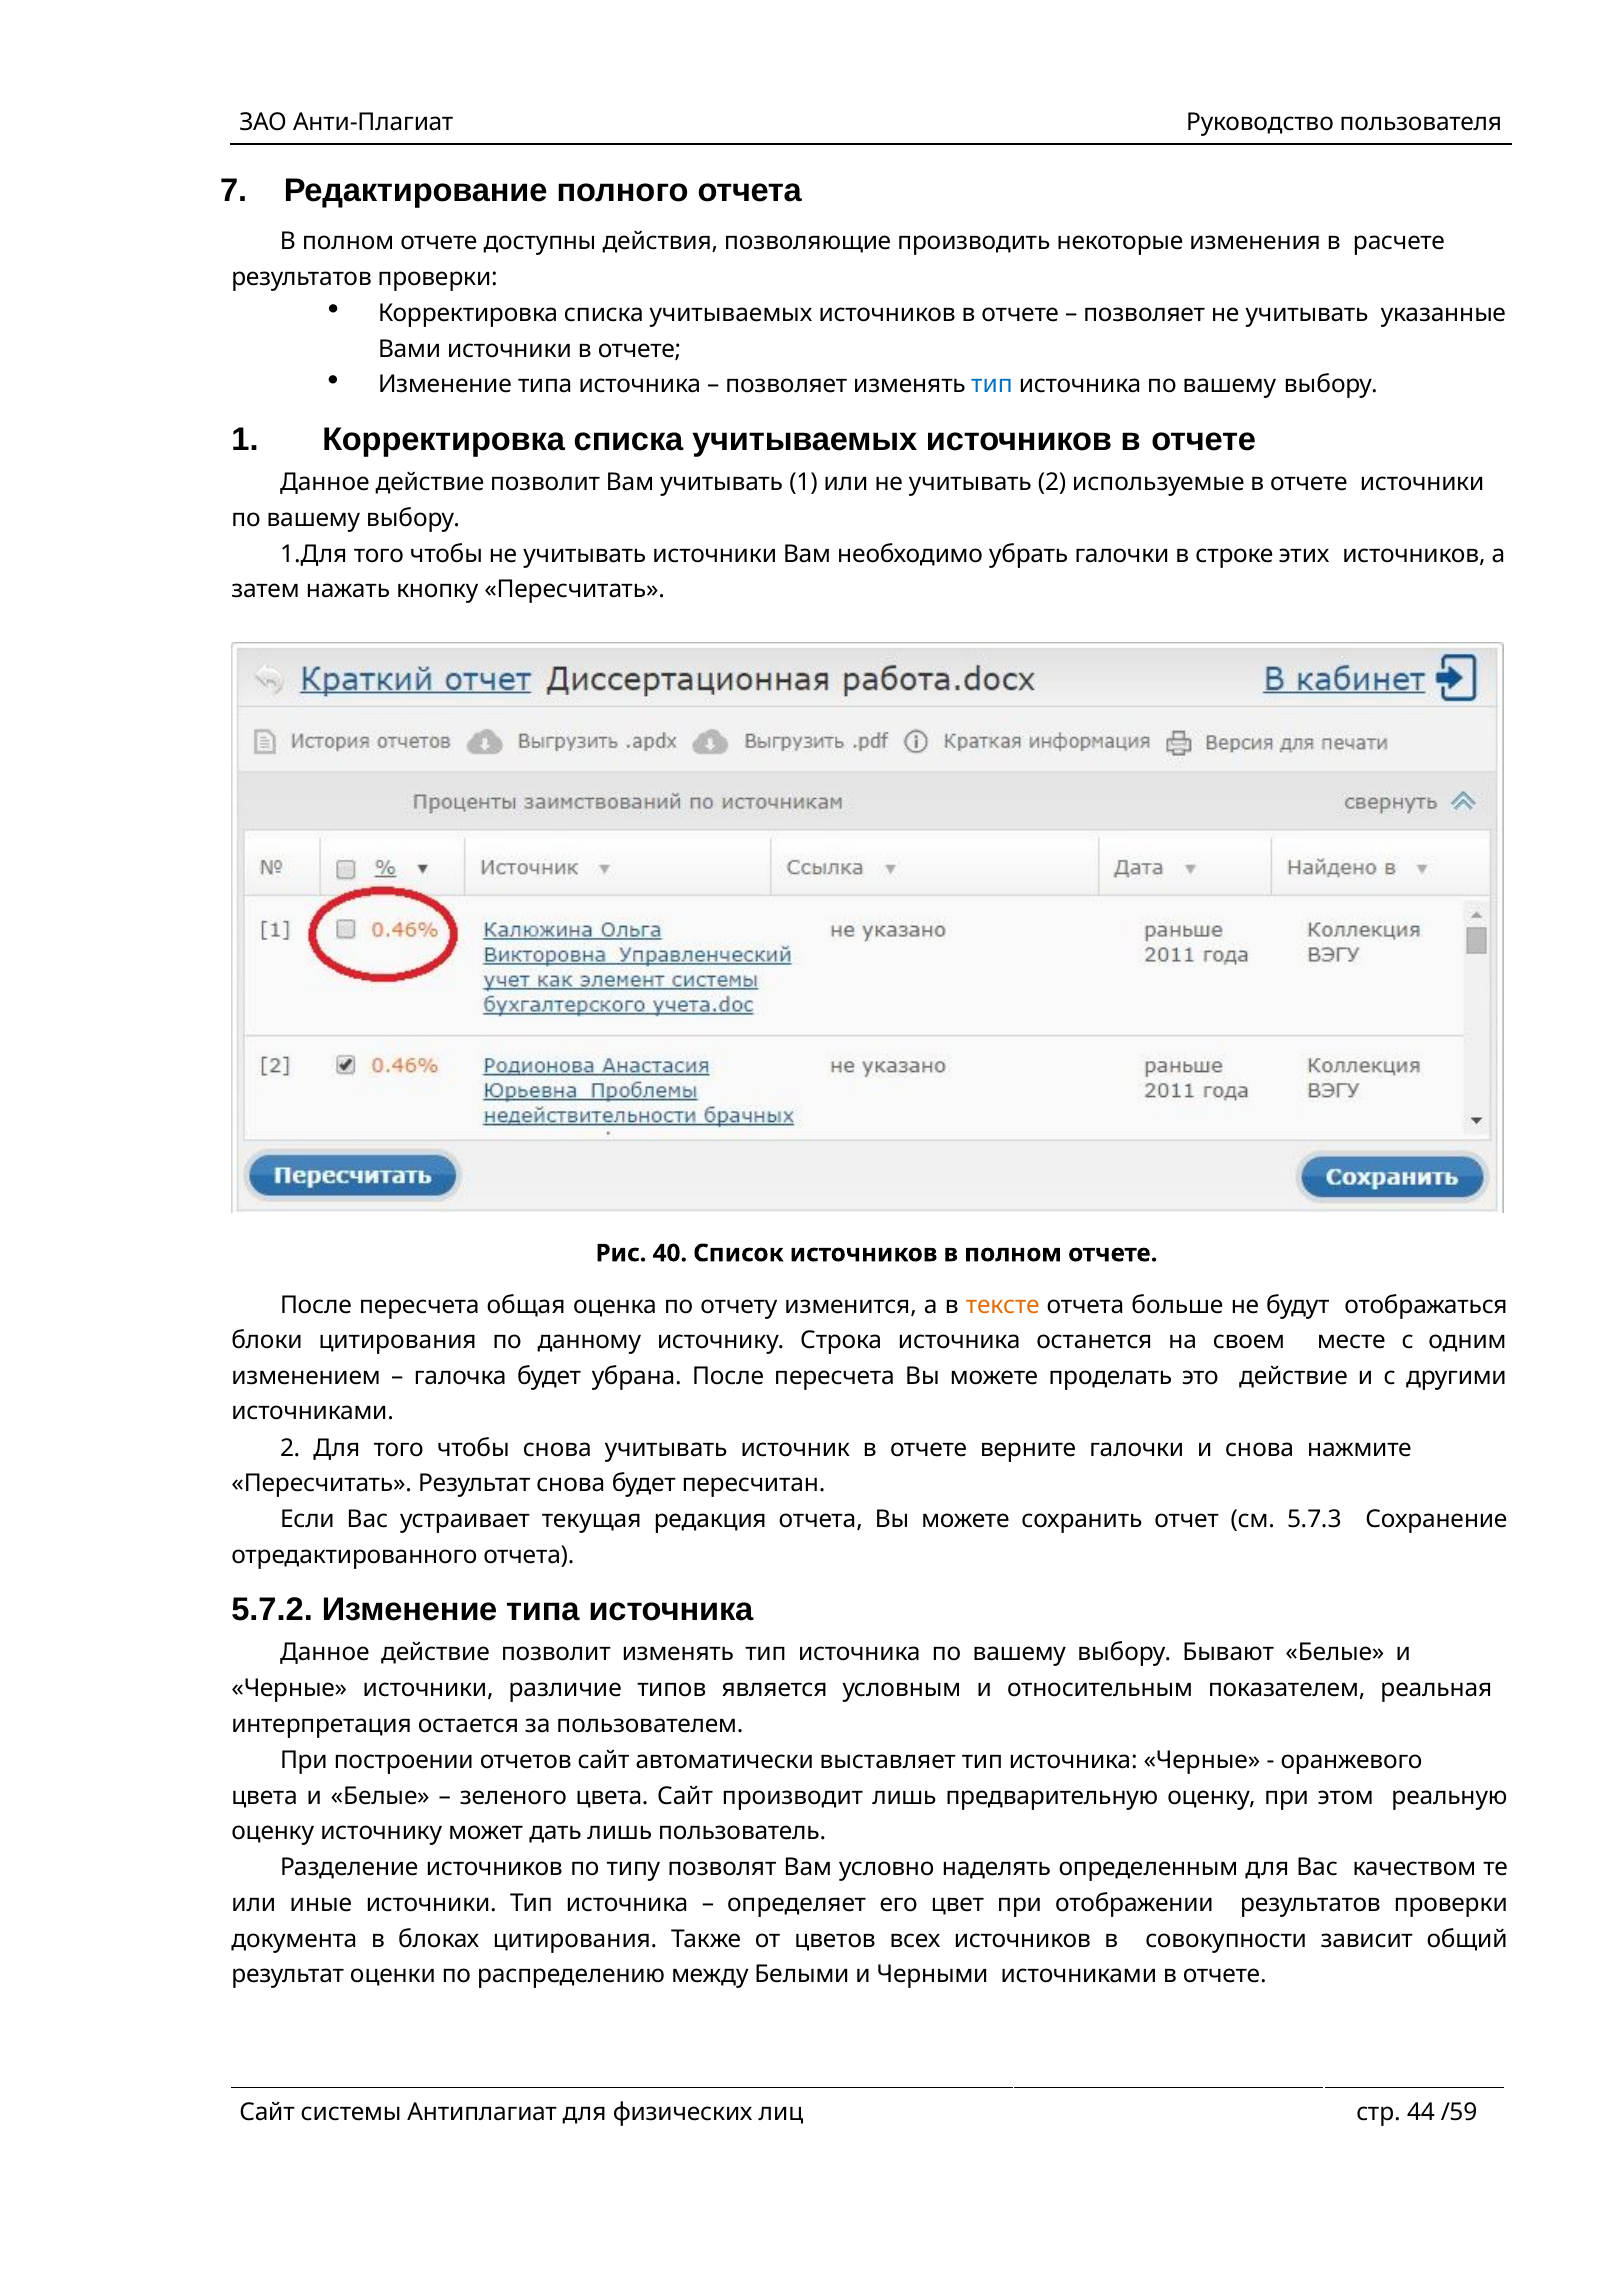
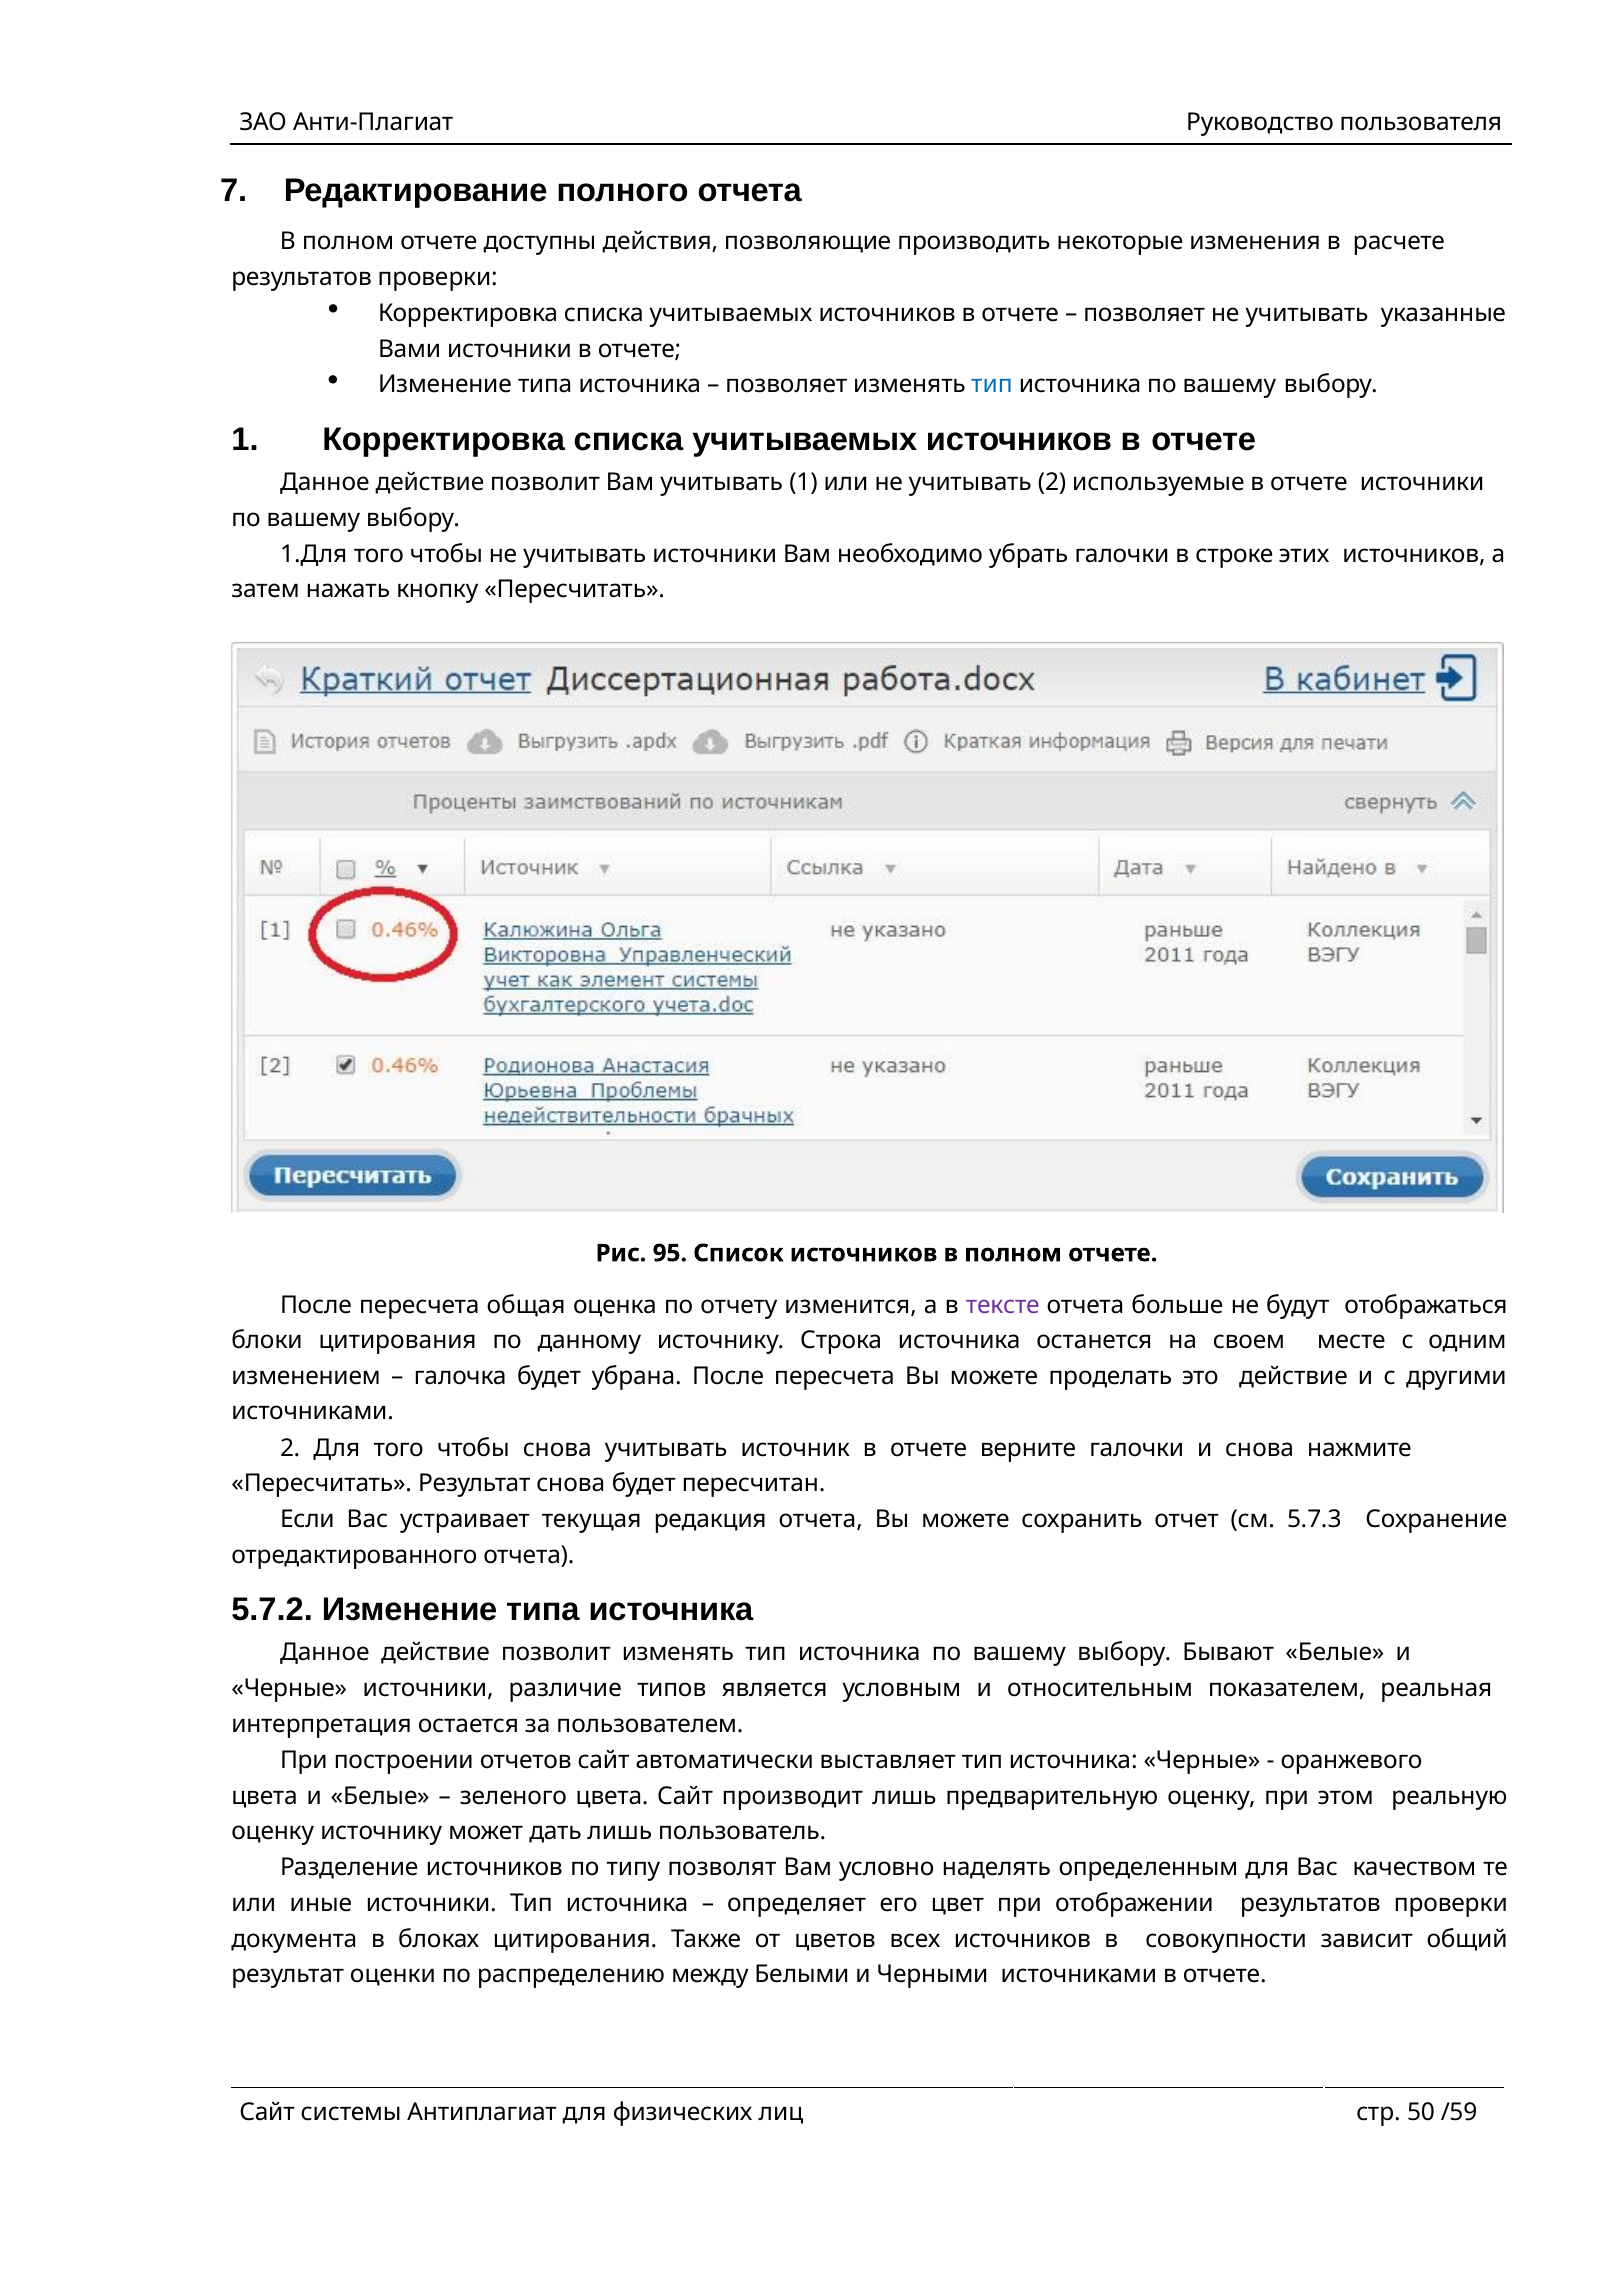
40: 40 -> 95
тексте colour: orange -> purple
44: 44 -> 50
